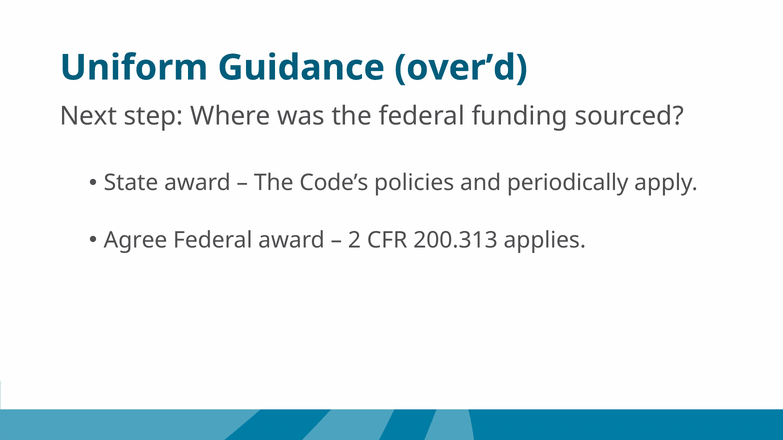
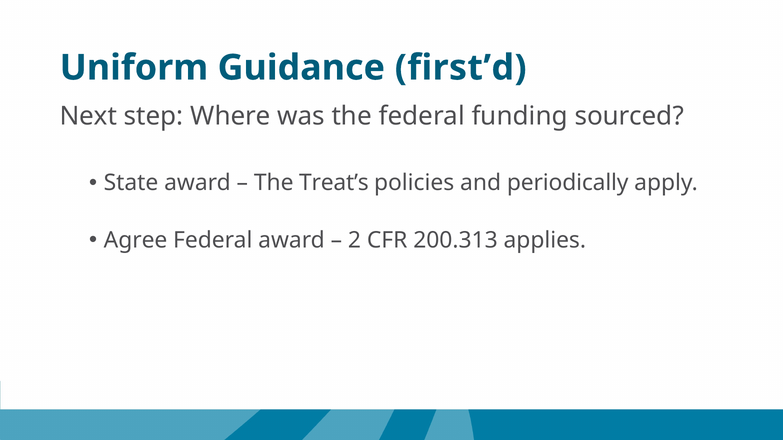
over’d: over’d -> first’d
Code’s: Code’s -> Treat’s
